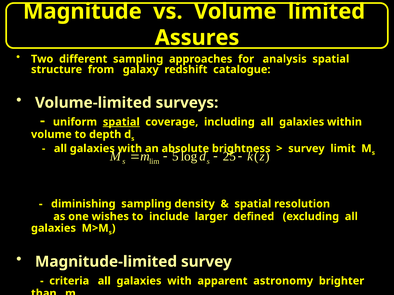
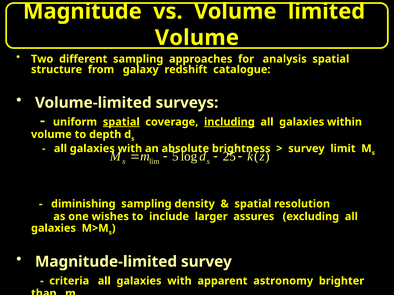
Assures at (197, 38): Assures -> Volume
including underline: none -> present
larger defined: defined -> assures
